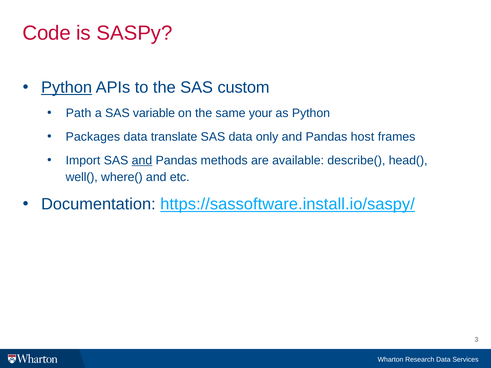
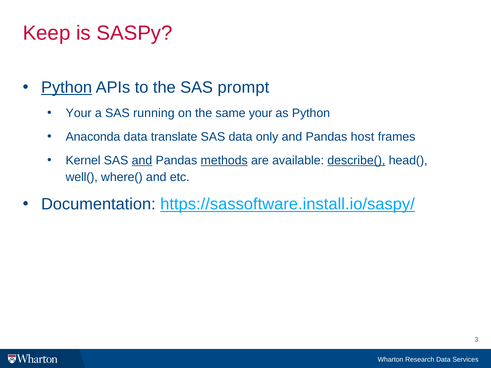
Code: Code -> Keep
custom: custom -> prompt
Path at (79, 113): Path -> Your
variable: variable -> running
Packages: Packages -> Anaconda
Import: Import -> Kernel
methods underline: none -> present
describe( underline: none -> present
